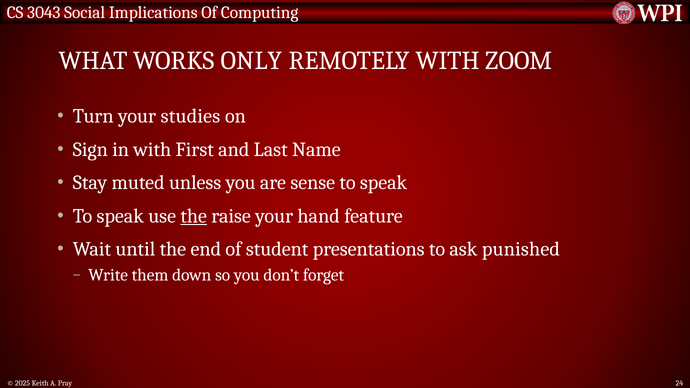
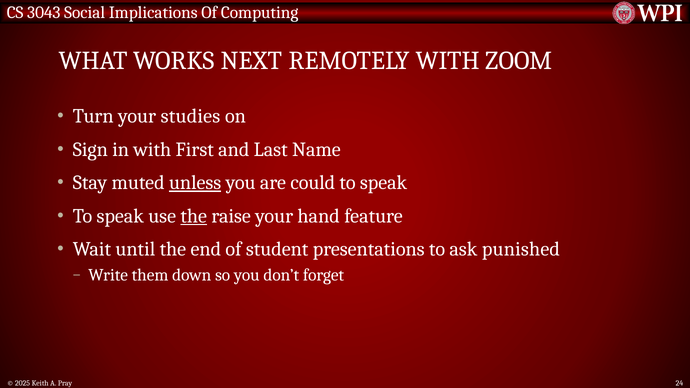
ONLY: ONLY -> NEXT
unless underline: none -> present
sense: sense -> could
